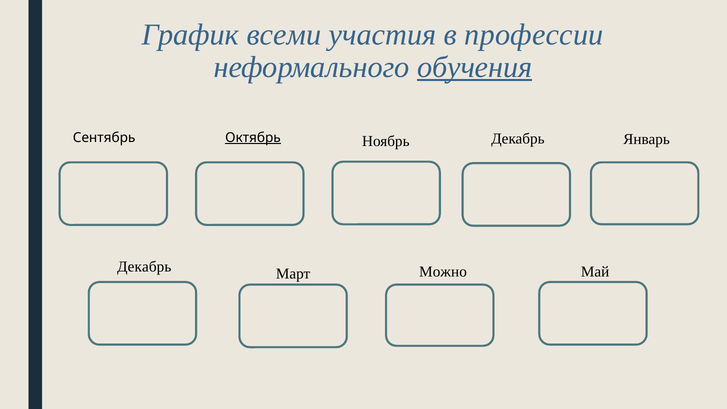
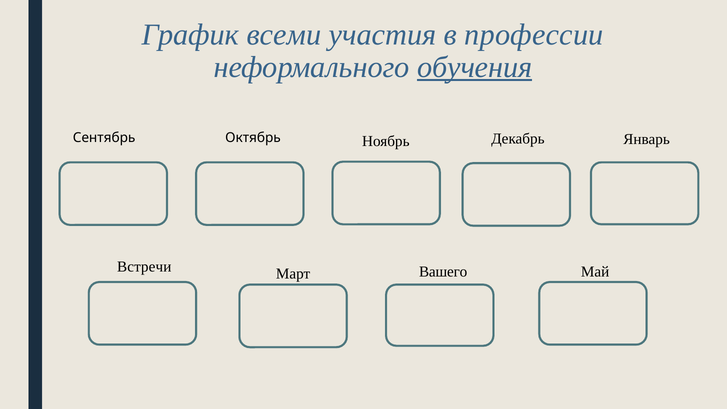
Октябрь underline: present -> none
Декабрь at (144, 267): Декабрь -> Встречи
Можно: Можно -> Вашего
